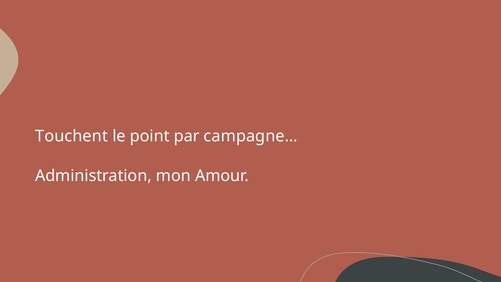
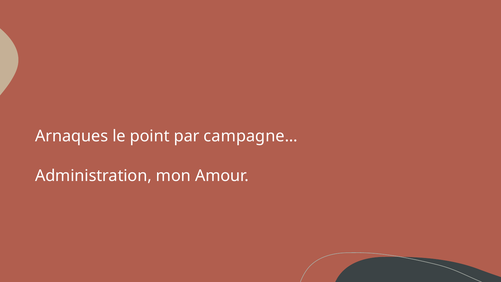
Touchent: Touchent -> Arnaques
